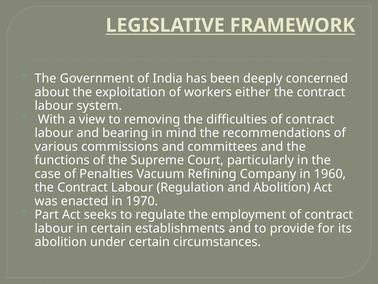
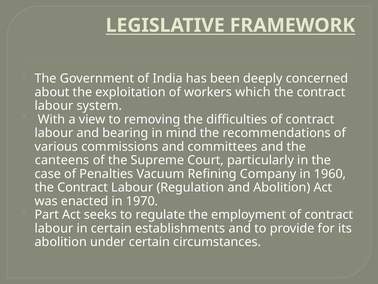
either: either -> which
functions: functions -> canteens
